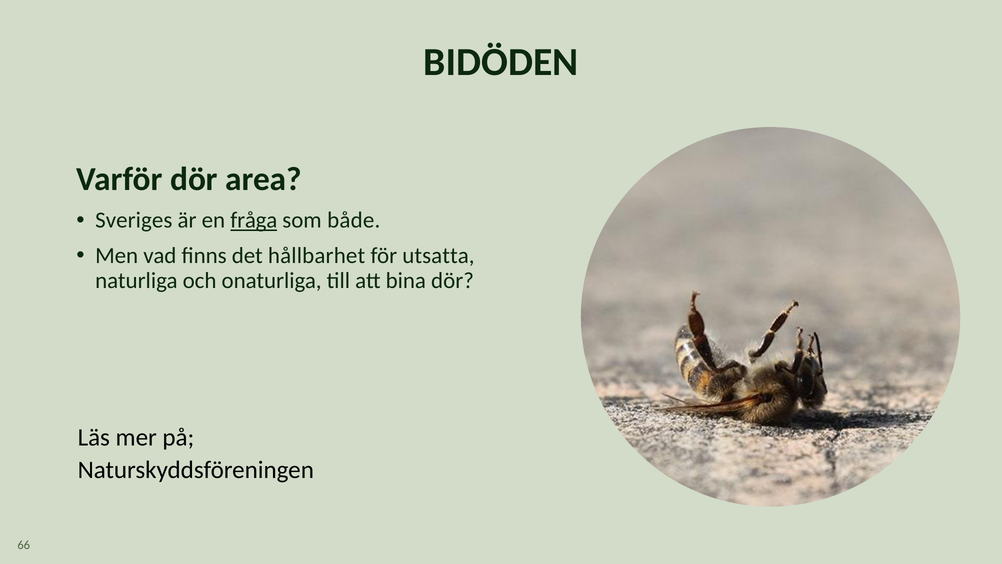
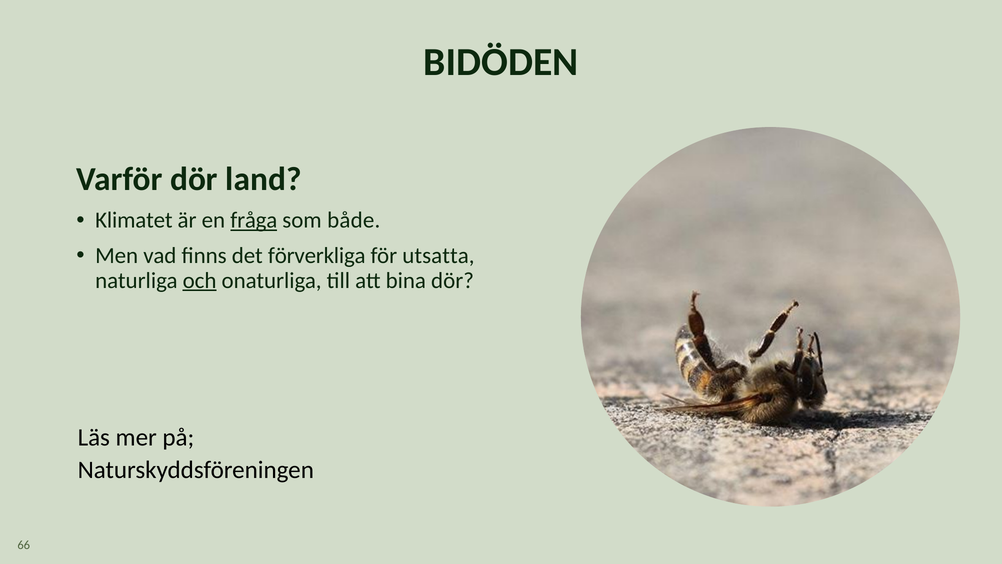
area: area -> land
Sveriges: Sveriges -> Klimatet
hållbarhet: hållbarhet -> förverkliga
och underline: none -> present
